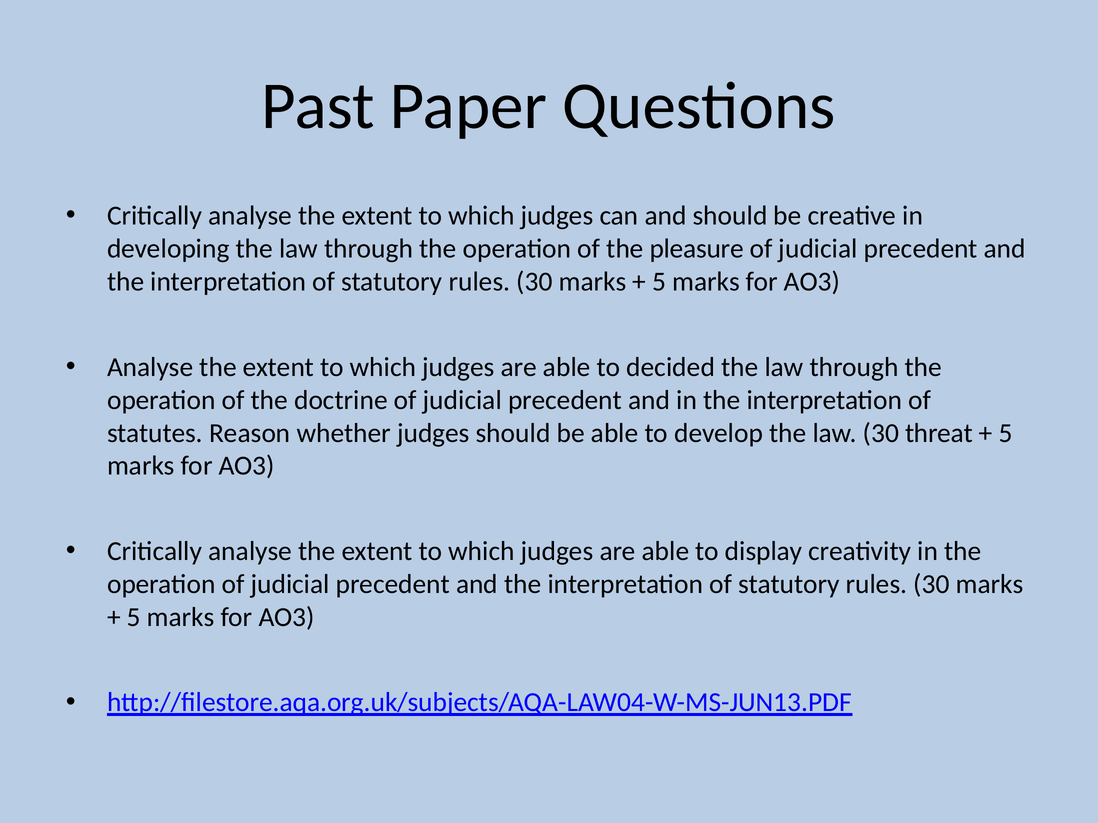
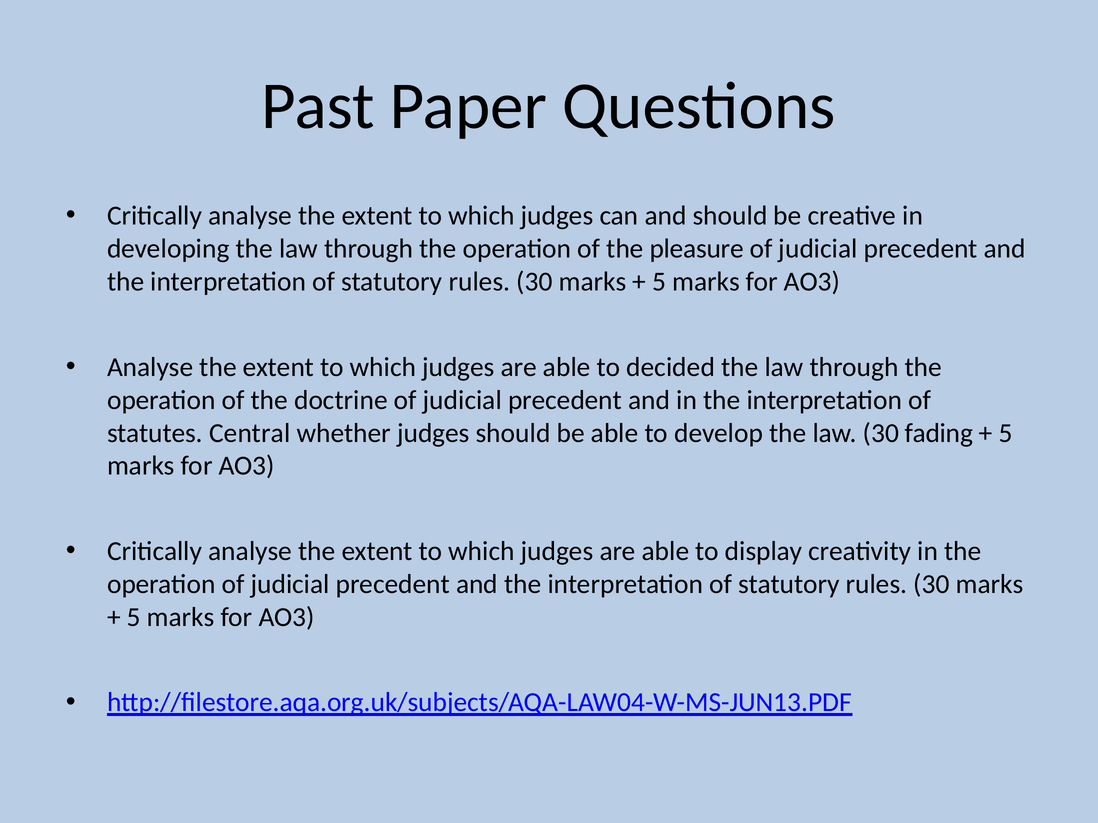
Reason: Reason -> Central
threat: threat -> fading
